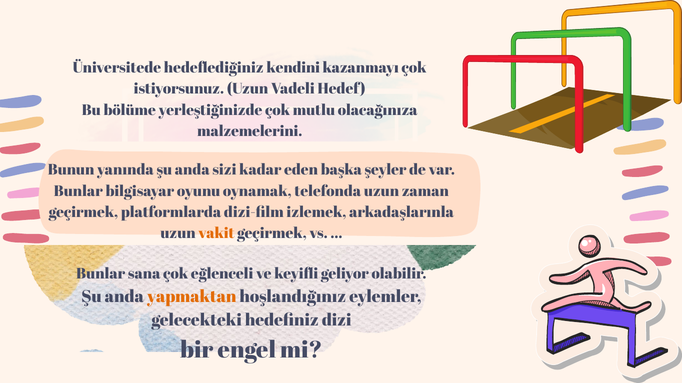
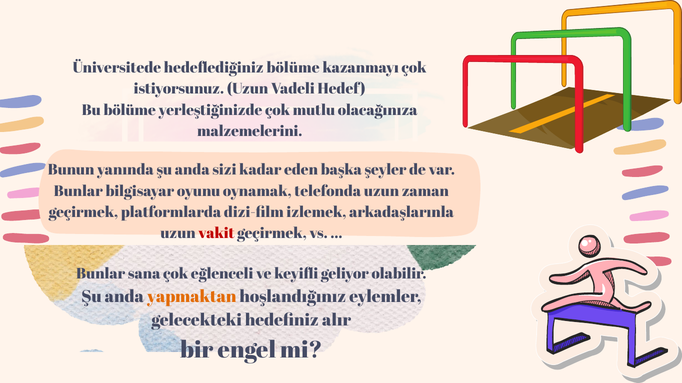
hedeflediğiniz kendini: kendini -> bölüme
vakit colour: orange -> red
dizi: dizi -> alır
